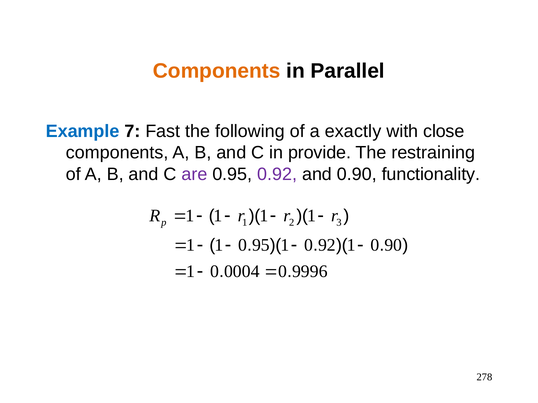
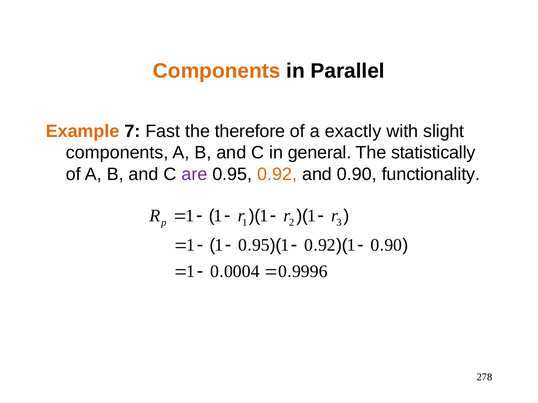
Example colour: blue -> orange
following: following -> therefore
close: close -> slight
provide: provide -> general
restraining: restraining -> statistically
0.92 colour: purple -> orange
